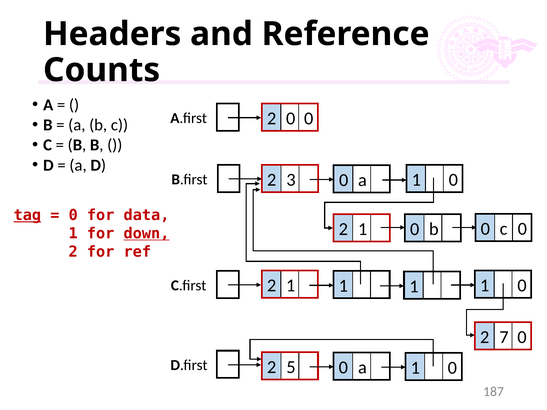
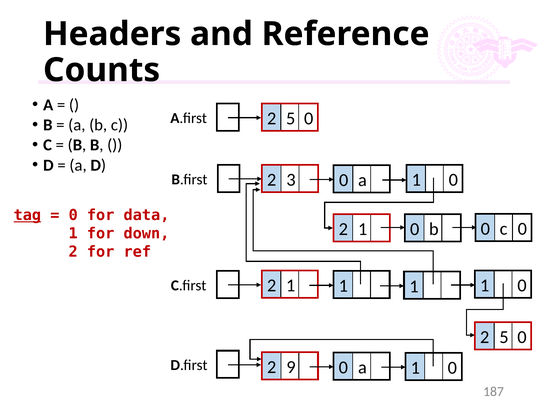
A.first 2 0: 0 -> 5
down underline: present -> none
7 at (504, 337): 7 -> 5
5: 5 -> 9
